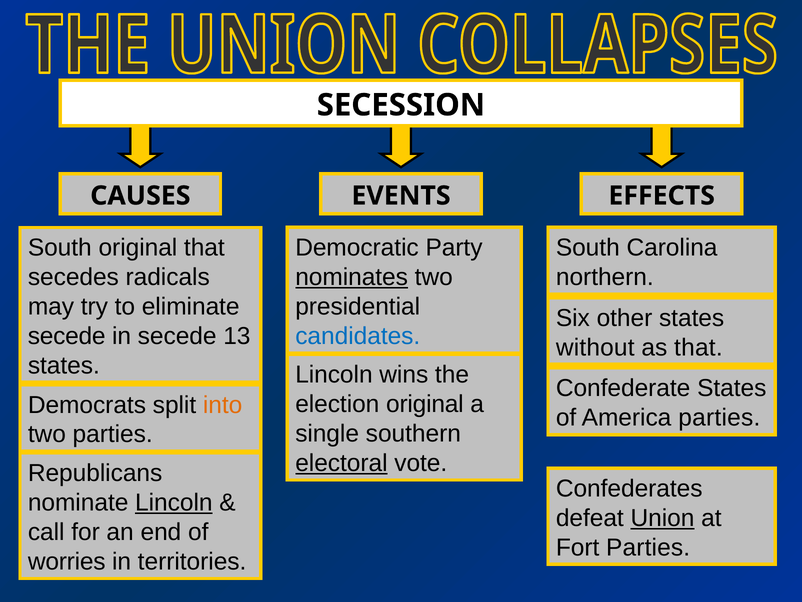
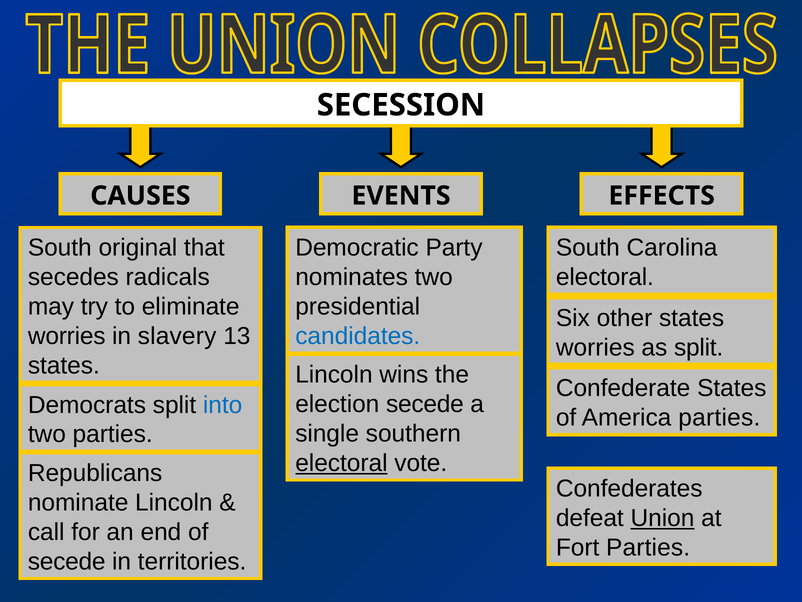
nominates underline: present -> none
northern at (605, 277): northern -> electoral
secede at (67, 336): secede -> worries
in secede: secede -> slavery
without at (595, 347): without -> worries
as that: that -> split
election original: original -> secede
into colour: orange -> blue
Lincoln at (174, 502) underline: present -> none
worries at (67, 561): worries -> secede
